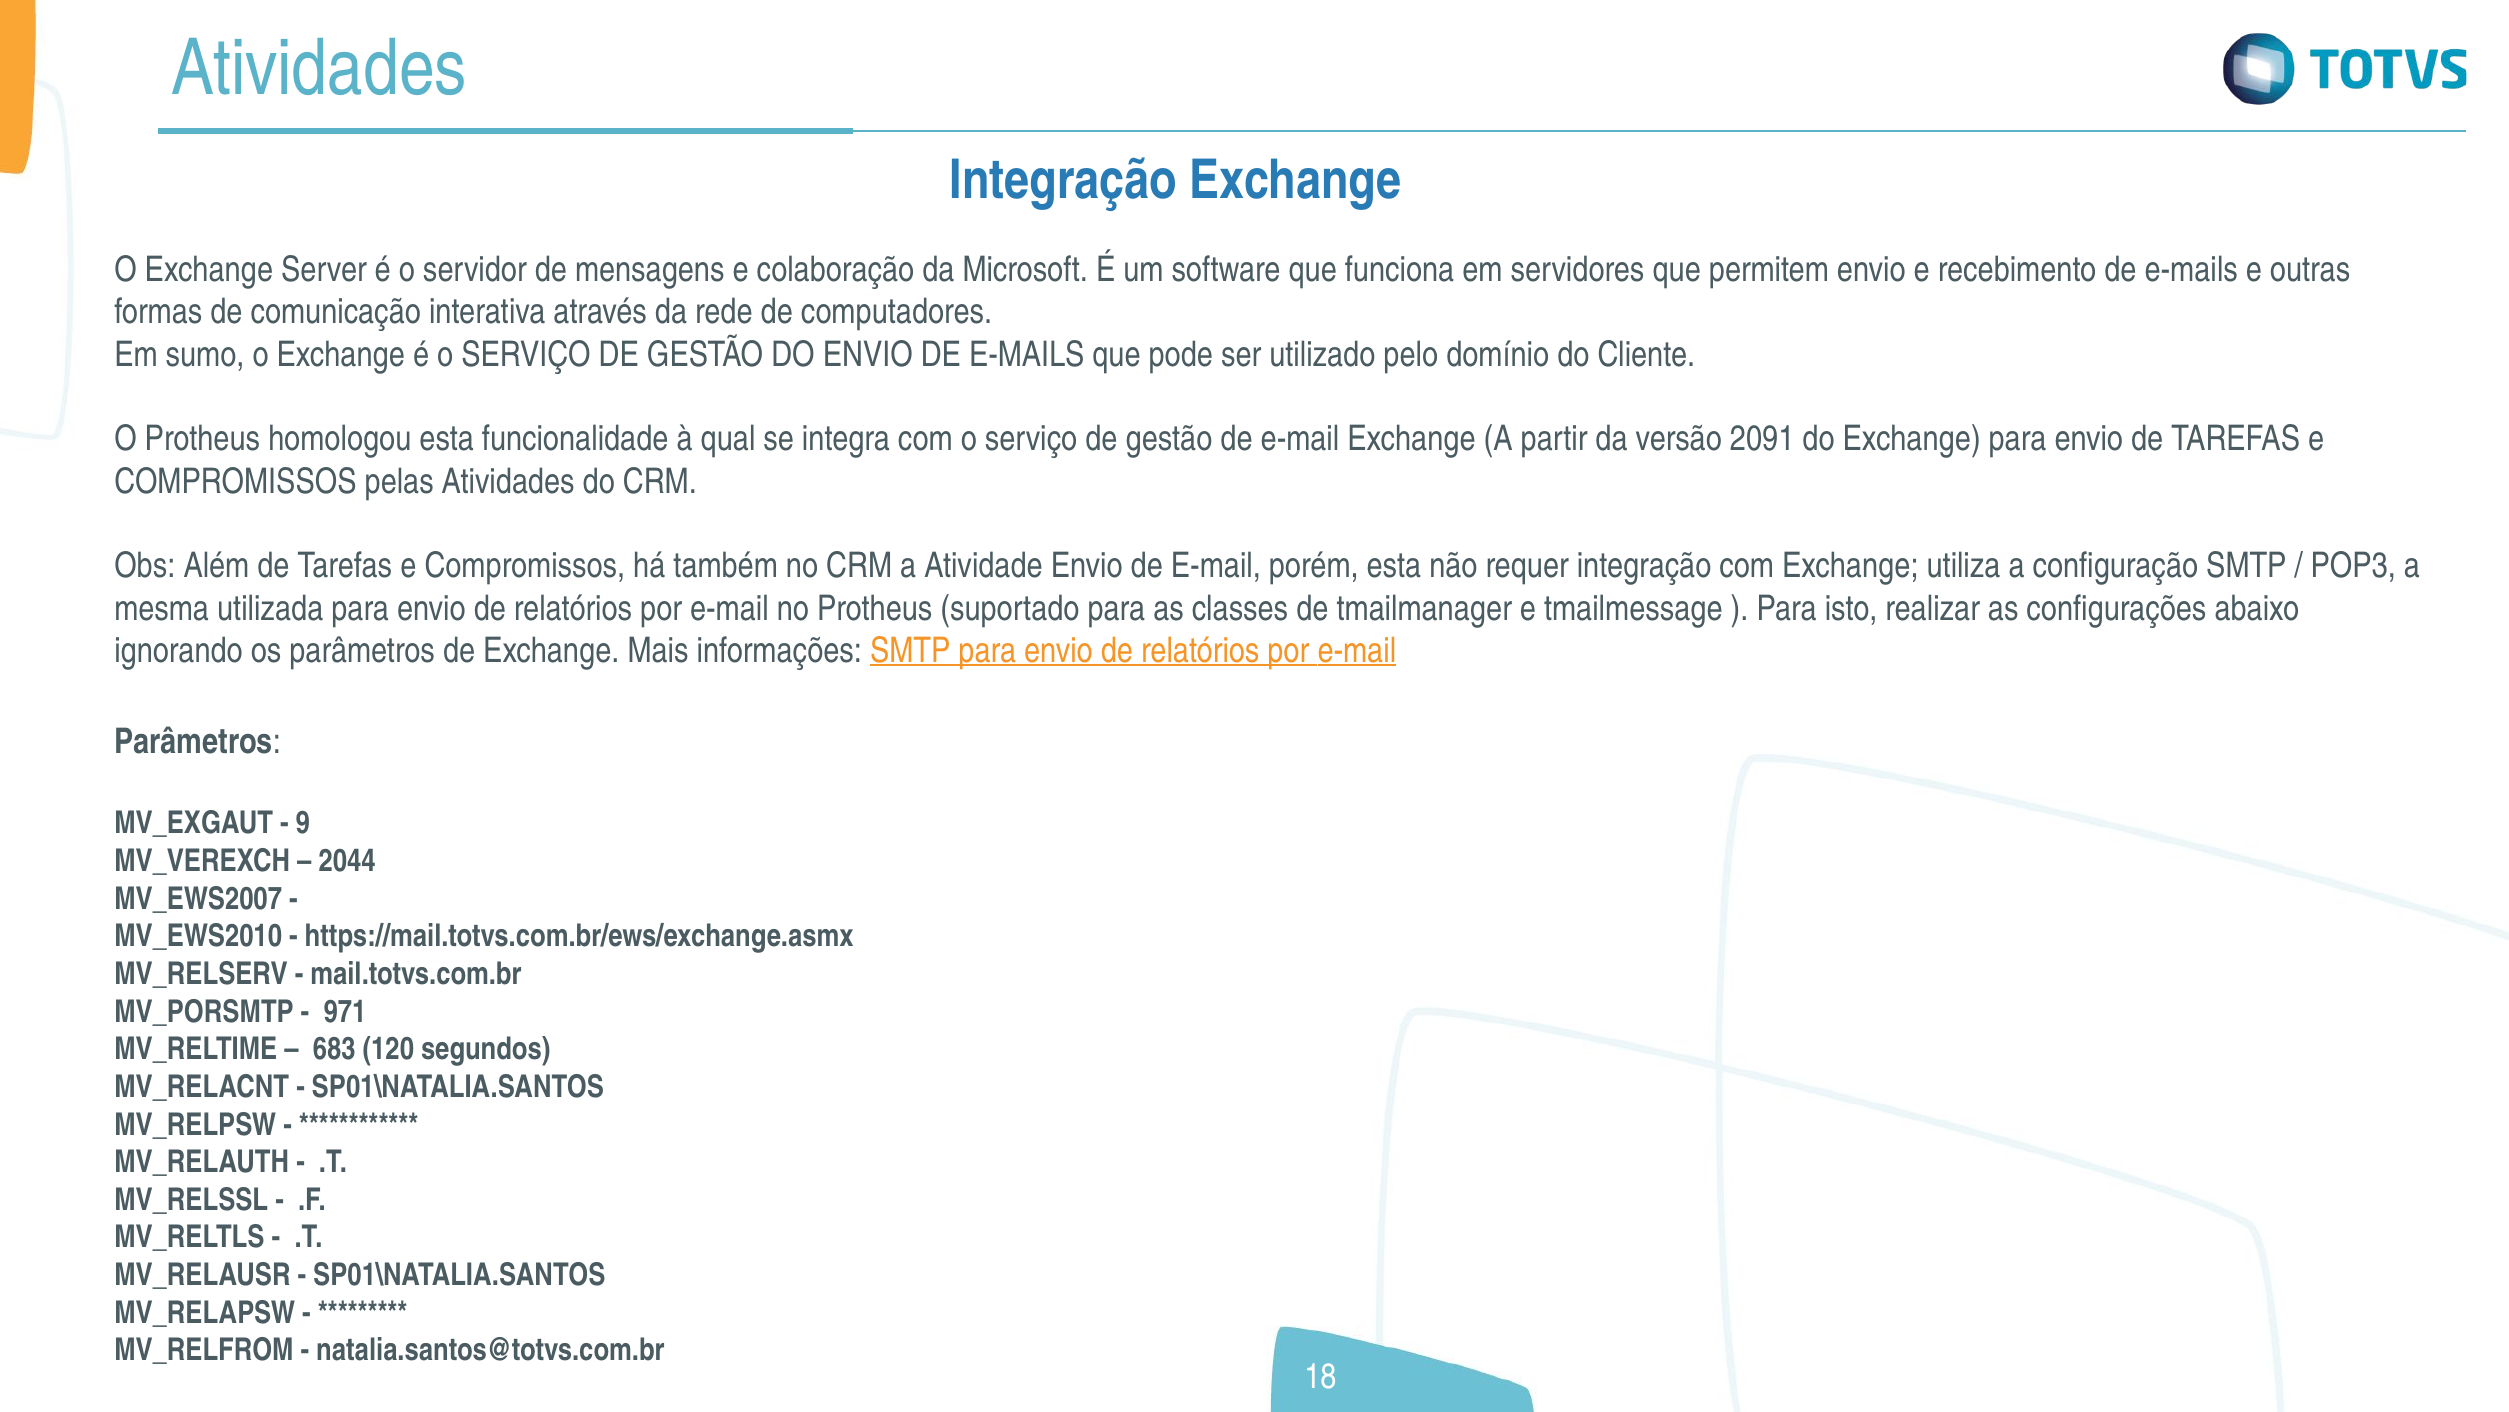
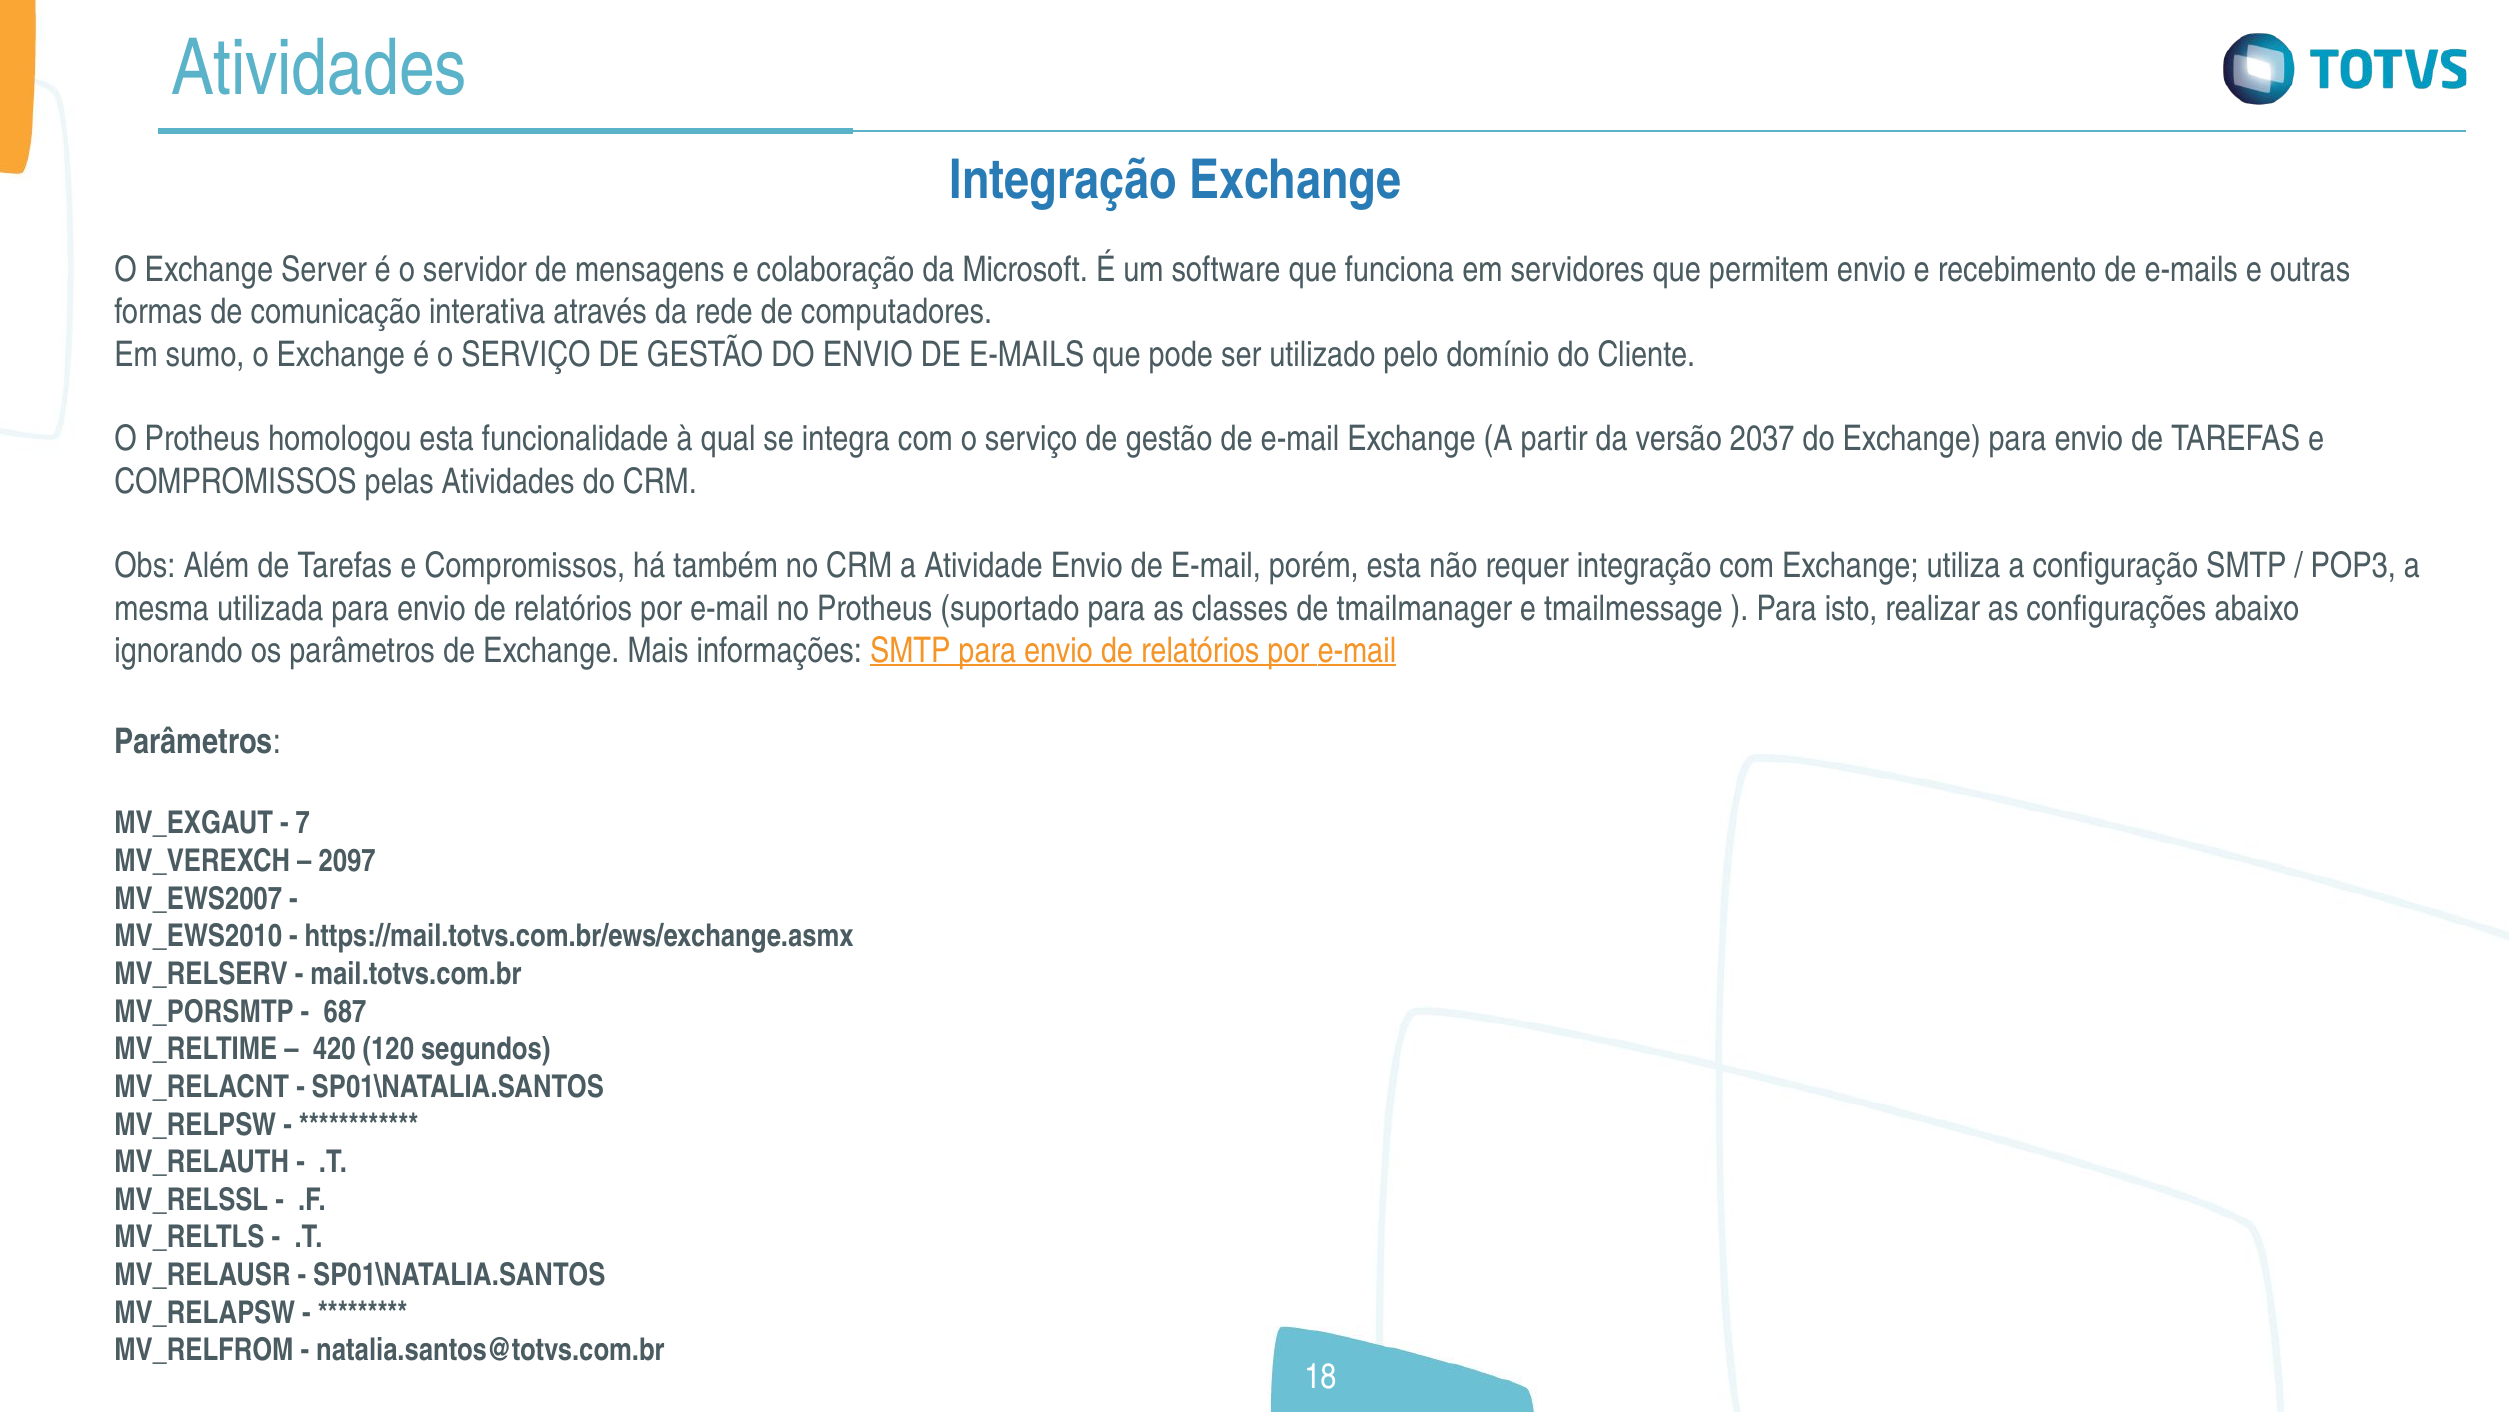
2091: 2091 -> 2037
9: 9 -> 7
2044: 2044 -> 2097
971: 971 -> 687
683: 683 -> 420
